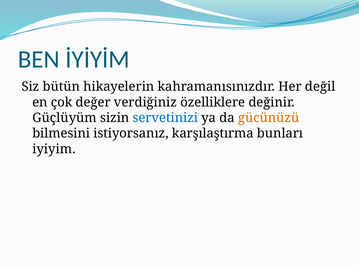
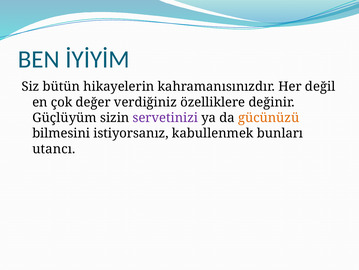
servetinizi colour: blue -> purple
karşılaştırma: karşılaştırma -> kabullenmek
iyiyim: iyiyim -> utancı
